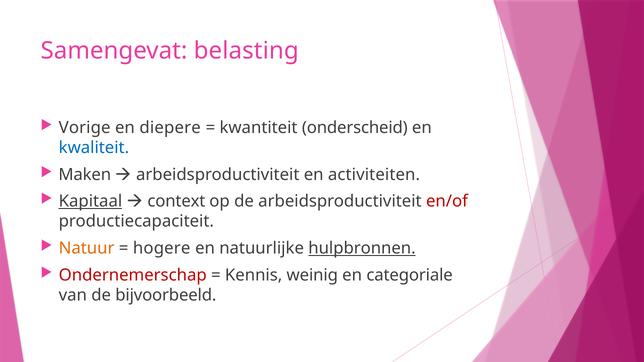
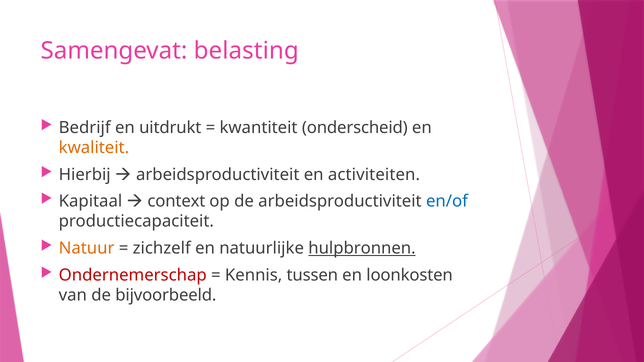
Vorige: Vorige -> Bedrijf
diepere: diepere -> uitdrukt
kwaliteit colour: blue -> orange
Maken: Maken -> Hierbij
Kapitaal underline: present -> none
en/of colour: red -> blue
hogere: hogere -> zichzelf
weinig: weinig -> tussen
categoriale: categoriale -> loonkosten
